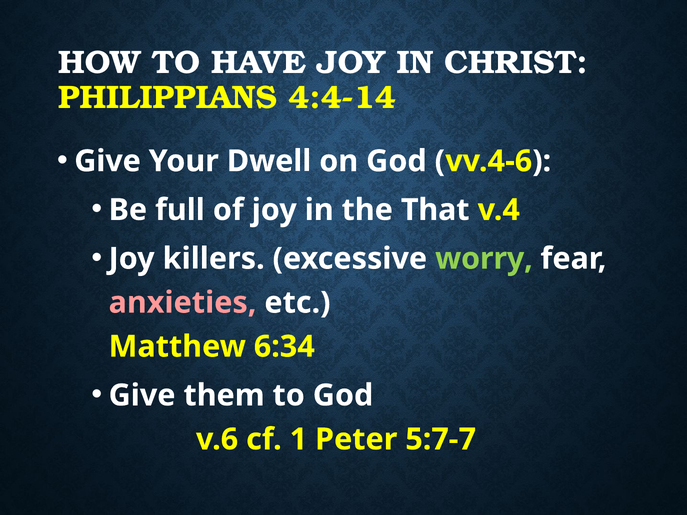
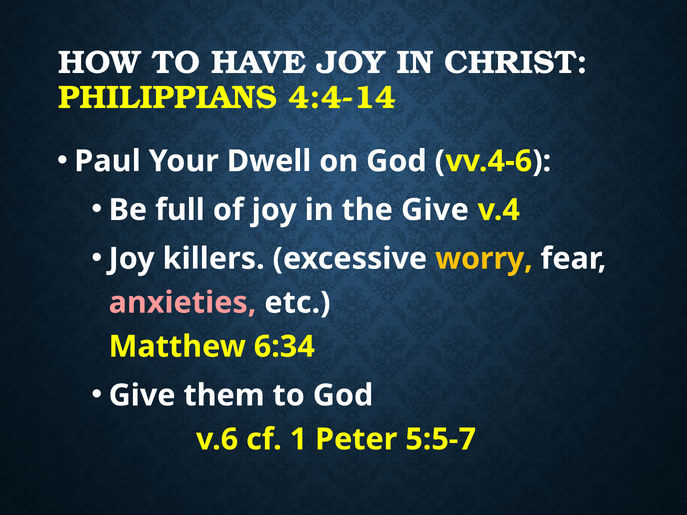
Give at (108, 161): Give -> Paul
the That: That -> Give
worry colour: light green -> yellow
5:7-7: 5:7-7 -> 5:5-7
